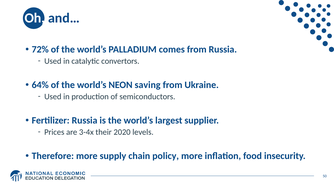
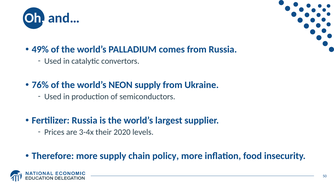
72%: 72% -> 49%
64%: 64% -> 76%
NEON saving: saving -> supply
